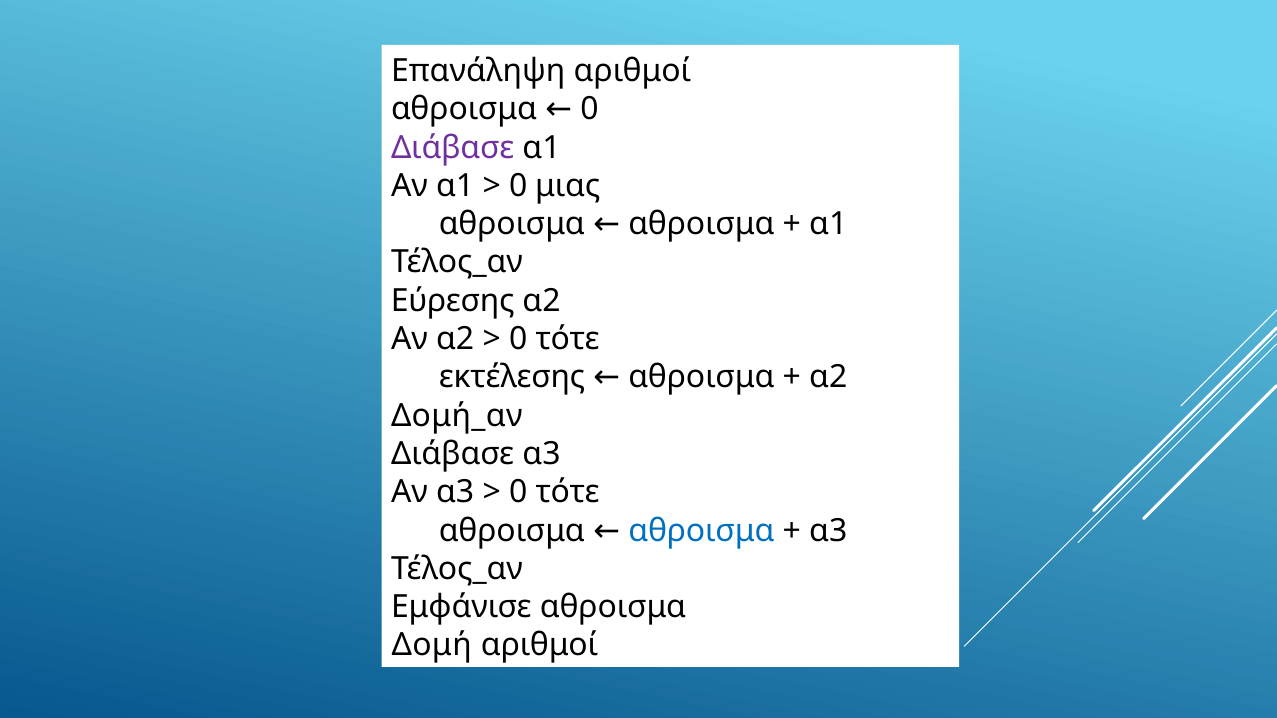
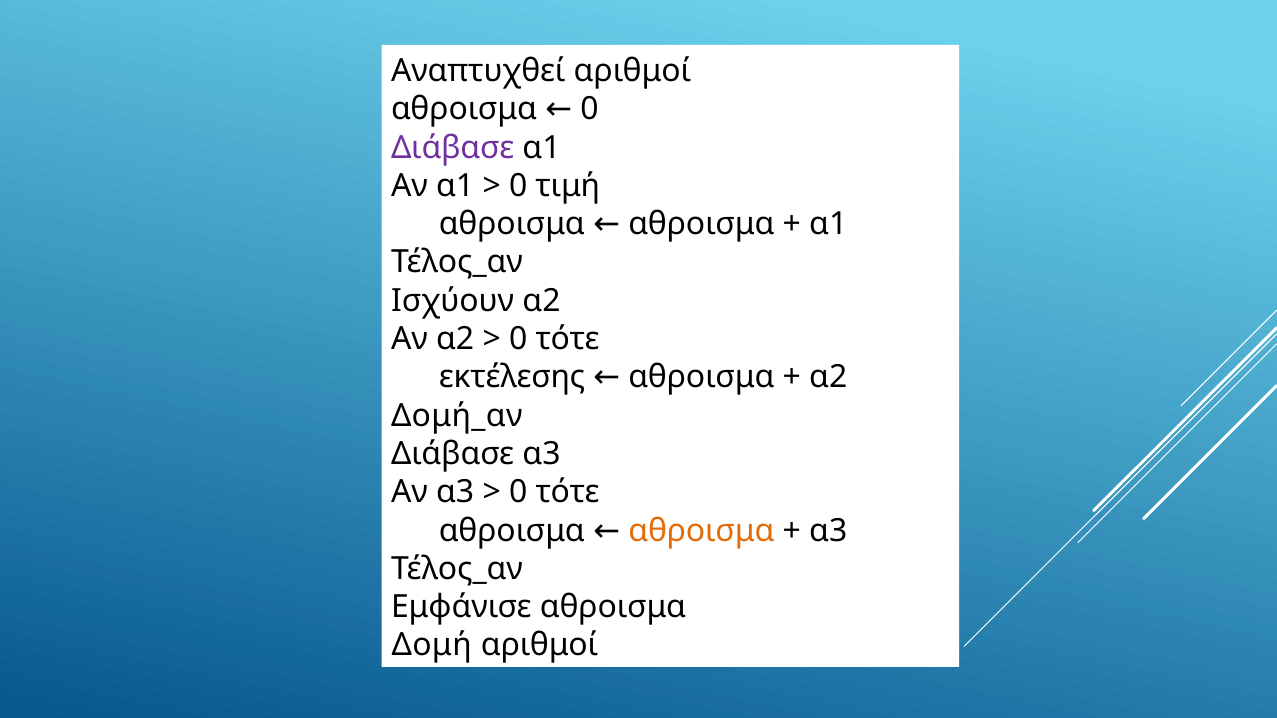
Επανάληψη: Επανάληψη -> Αναπτυχθεί
μιας: μιας -> τιμή
Εύρεσης: Εύρεσης -> Ισχύουν
αθροισμα at (701, 531) colour: blue -> orange
